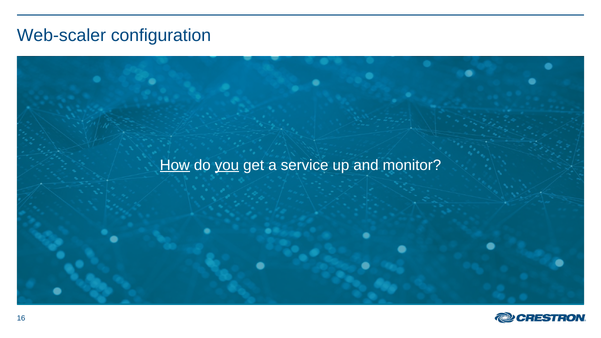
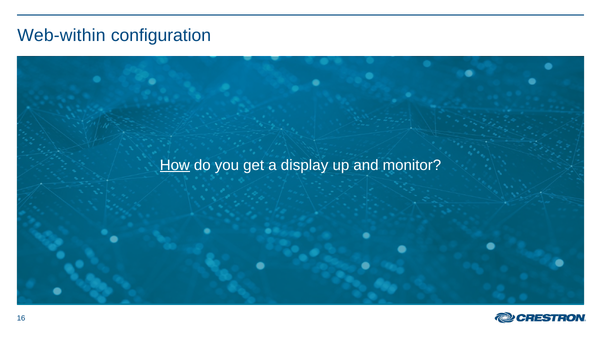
Web-scaler: Web-scaler -> Web-within
you underline: present -> none
service: service -> display
